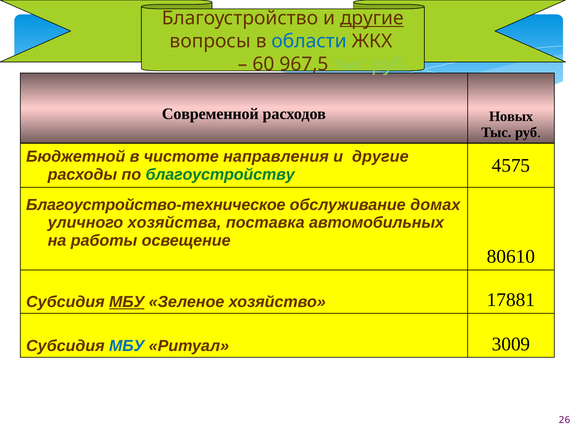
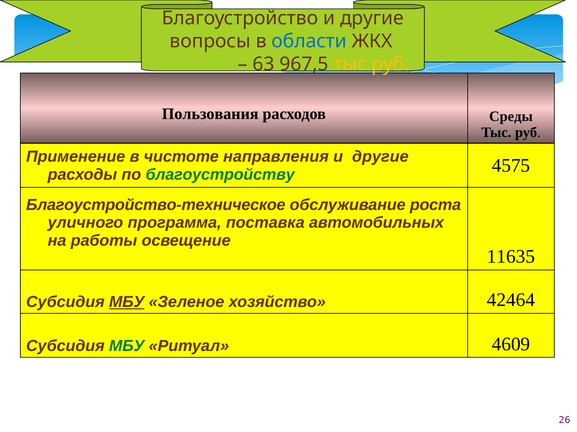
другие at (372, 18) underline: present -> none
60: 60 -> 63
тыс.руб colour: light green -> yellow
Современной: Современной -> Пользования
Новых: Новых -> Среды
Бюджетной: Бюджетной -> Применение
домах: домах -> роста
хозяйства: хозяйства -> программа
80610: 80610 -> 11635
17881: 17881 -> 42464
МБУ at (127, 347) colour: blue -> green
3009: 3009 -> 4609
